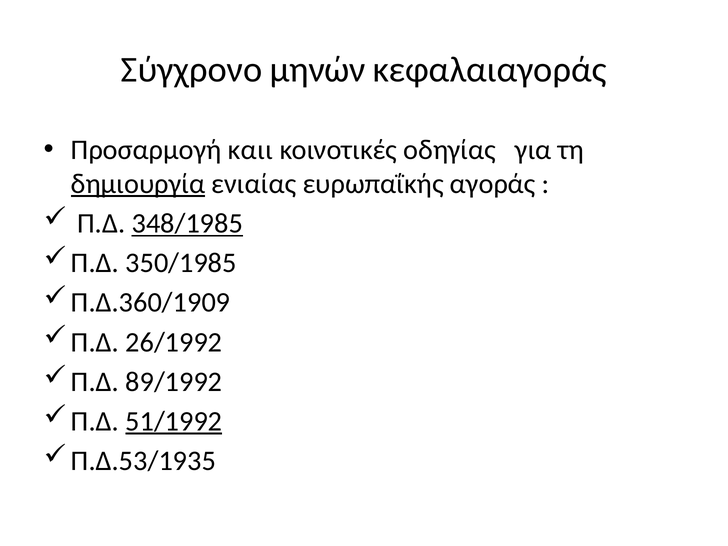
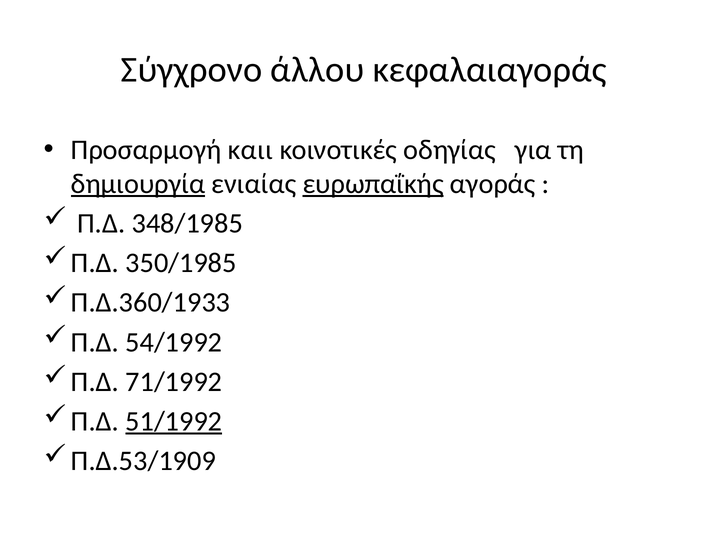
μηνών: μηνών -> άλλου
ευρωπαΐκής underline: none -> present
348/1985 underline: present -> none
Π.Δ.360/1909: Π.Δ.360/1909 -> Π.Δ.360/1933
26/1992: 26/1992 -> 54/1992
89/1992: 89/1992 -> 71/1992
Π.Δ.53/1935: Π.Δ.53/1935 -> Π.Δ.53/1909
